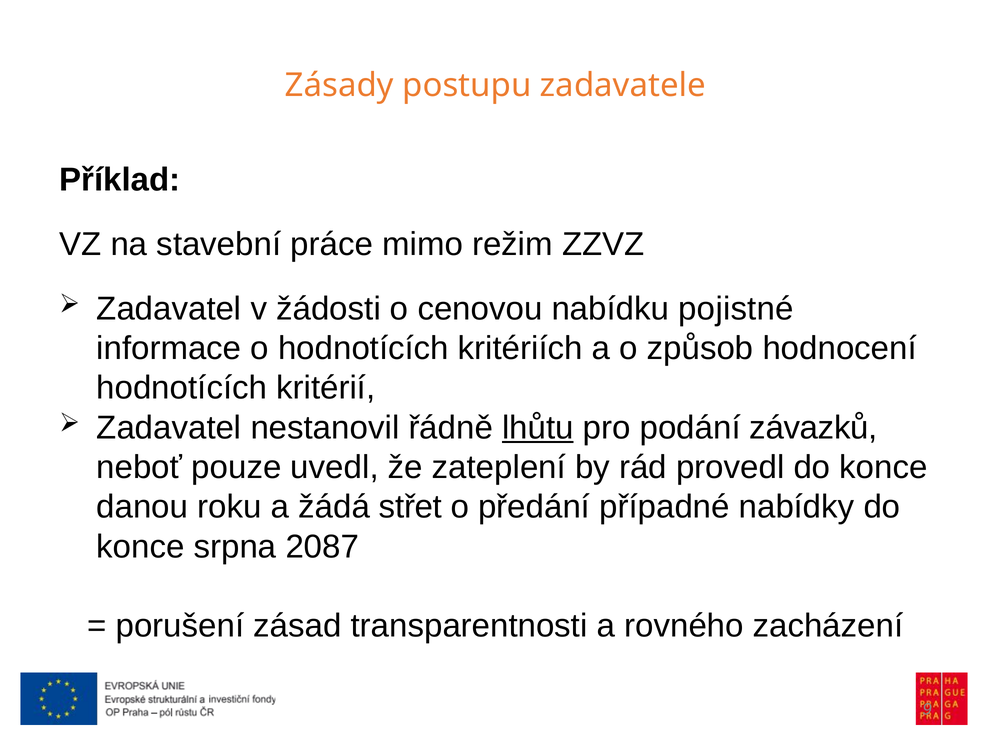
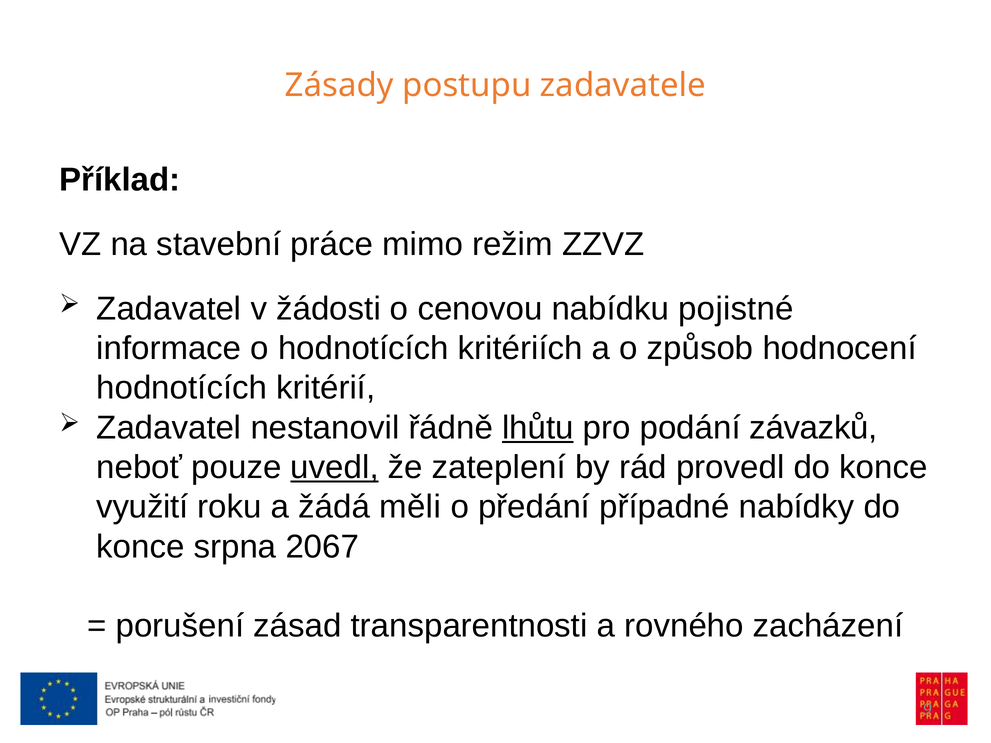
uvedl underline: none -> present
danou: danou -> využití
střet: střet -> měli
2087: 2087 -> 2067
